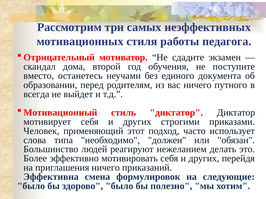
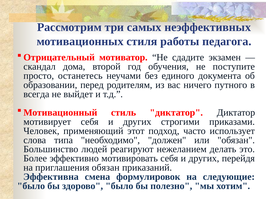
вместо: вместо -> просто
приглашения ничего: ничего -> обязан
